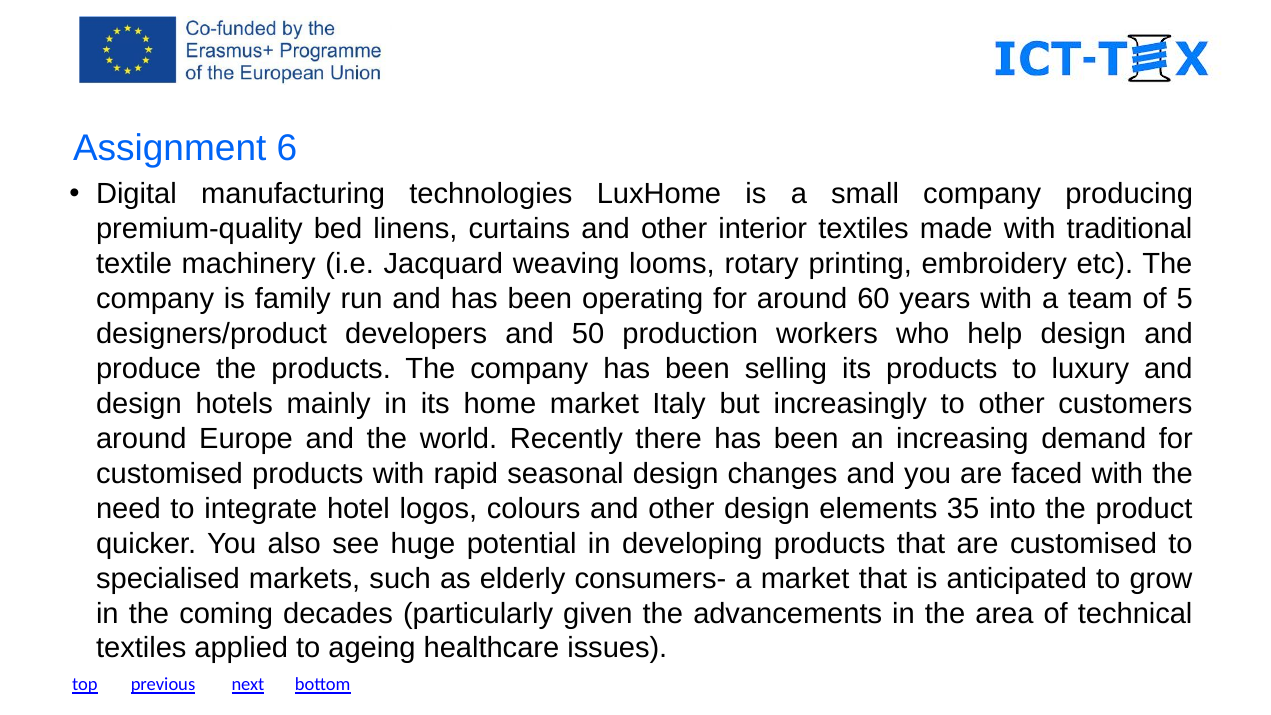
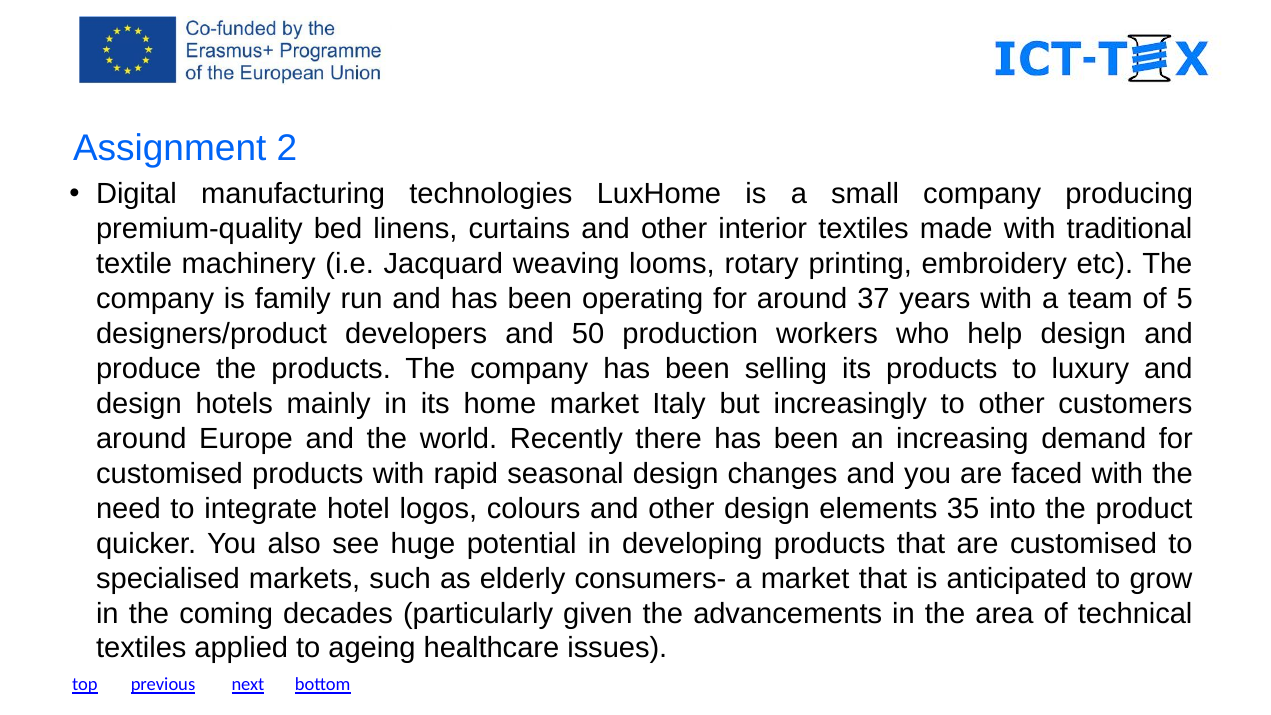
6: 6 -> 2
60: 60 -> 37
